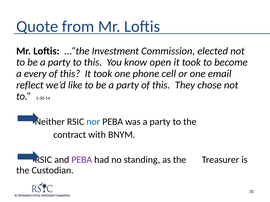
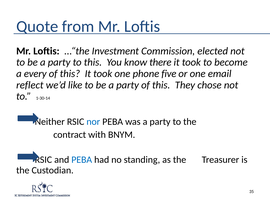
open: open -> there
cell: cell -> five
PEBA at (82, 160) colour: purple -> blue
